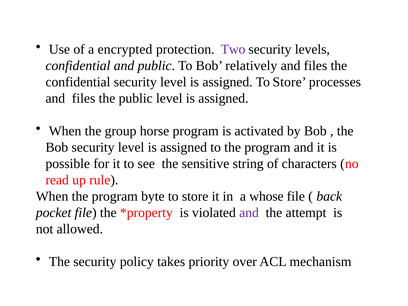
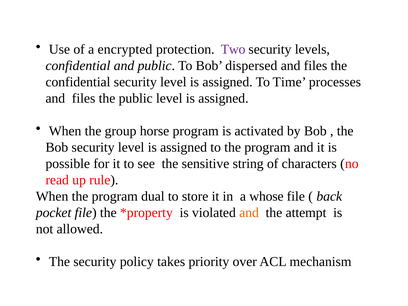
relatively: relatively -> dispersed
assigned To Store: Store -> Time
byte: byte -> dual
and at (249, 213) colour: purple -> orange
